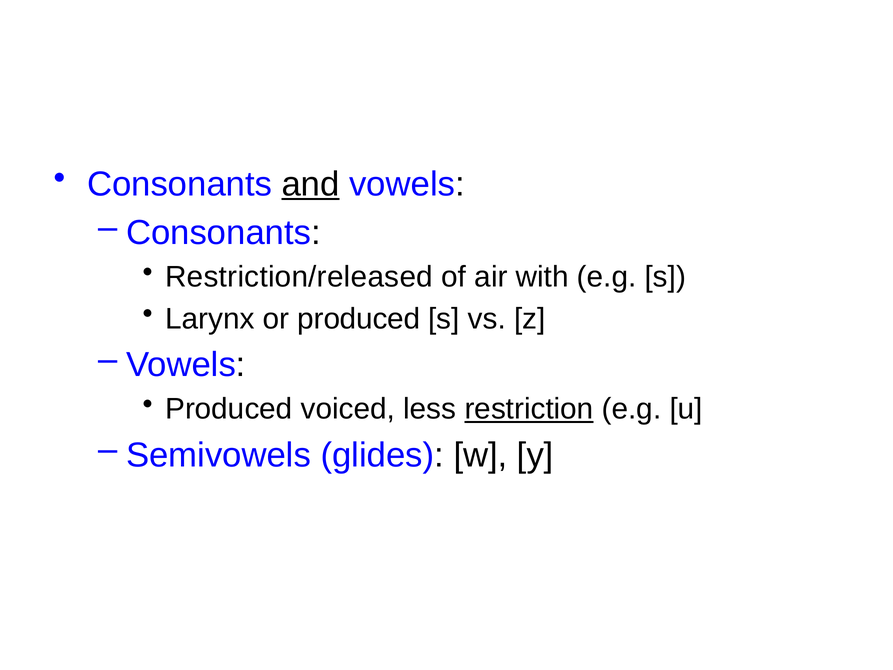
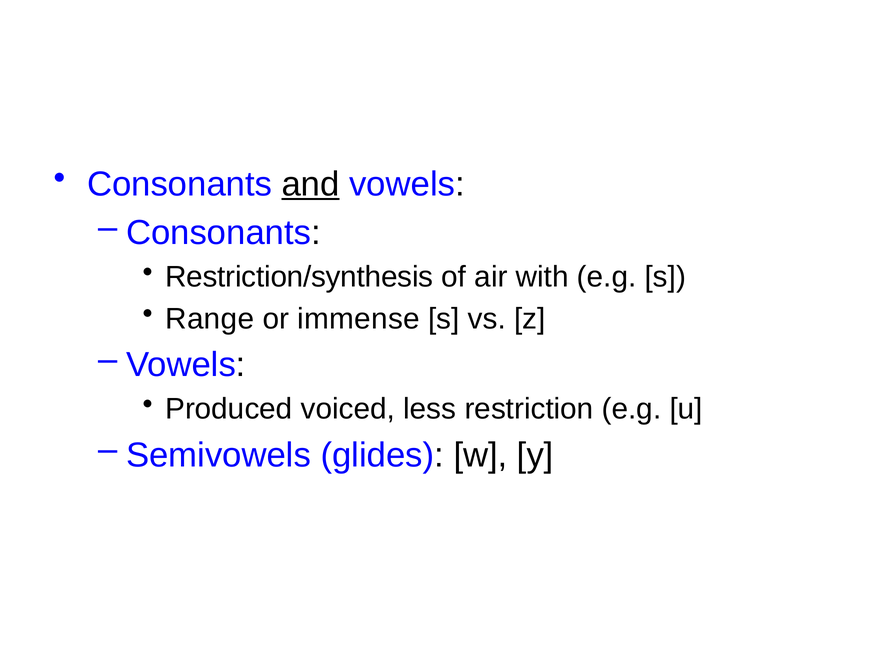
Restriction/released: Restriction/released -> Restriction/synthesis
Larynx: Larynx -> Range
or produced: produced -> immense
restriction underline: present -> none
